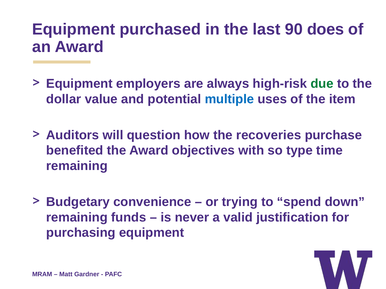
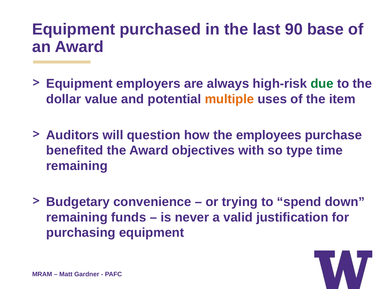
does: does -> base
multiple colour: blue -> orange
recoveries: recoveries -> employees
